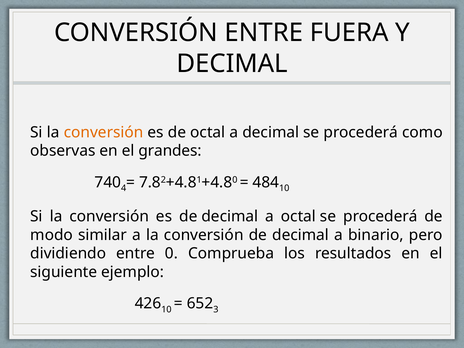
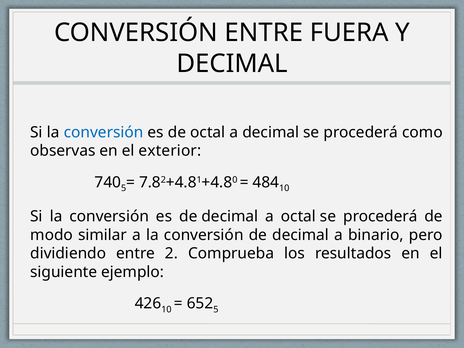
conversión at (104, 132) colour: orange -> blue
grandes: grandes -> exterior
4 at (124, 188): 4 -> 5
0: 0 -> 2
3 at (216, 309): 3 -> 5
